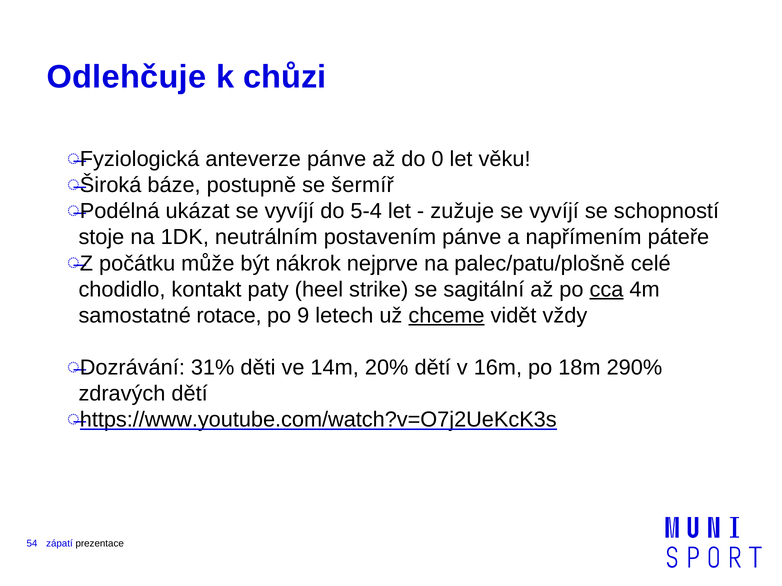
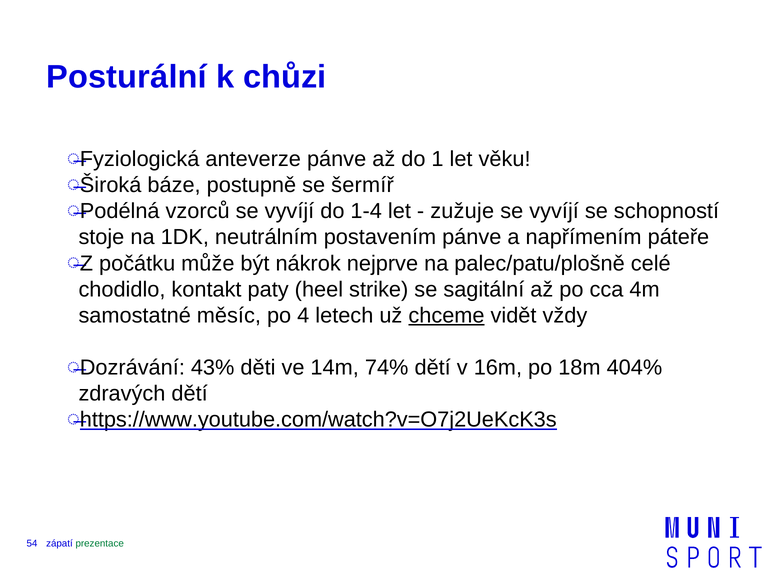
Odlehčuje: Odlehčuje -> Posturální
0: 0 -> 1
ukázat: ukázat -> vzorců
5-4: 5-4 -> 1-4
cca underline: present -> none
rotace: rotace -> měsíc
9: 9 -> 4
31%: 31% -> 43%
20%: 20% -> 74%
290%: 290% -> 404%
prezentace colour: black -> green
